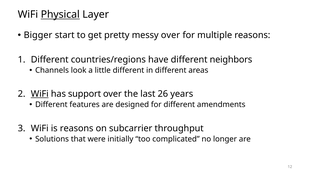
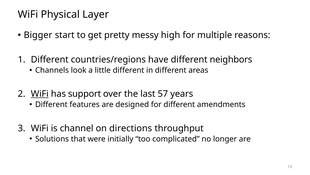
Physical underline: present -> none
messy over: over -> high
26: 26 -> 57
is reasons: reasons -> channel
subcarrier: subcarrier -> directions
